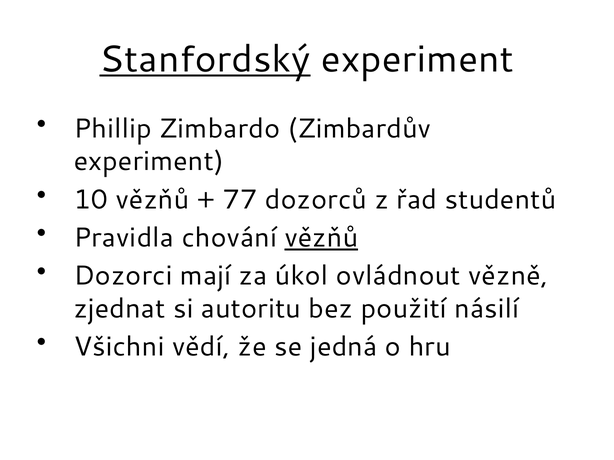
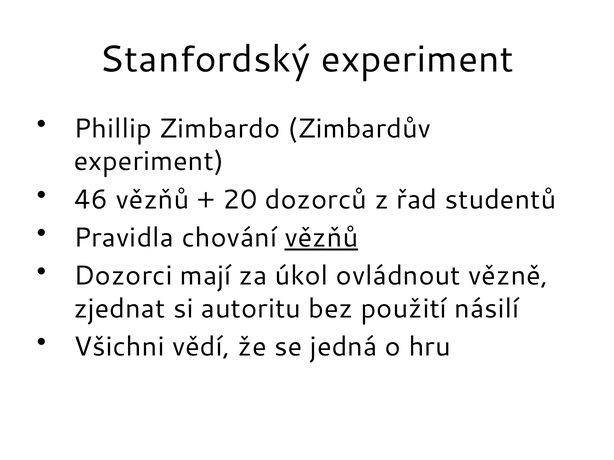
Stanfordský underline: present -> none
10: 10 -> 46
77: 77 -> 20
